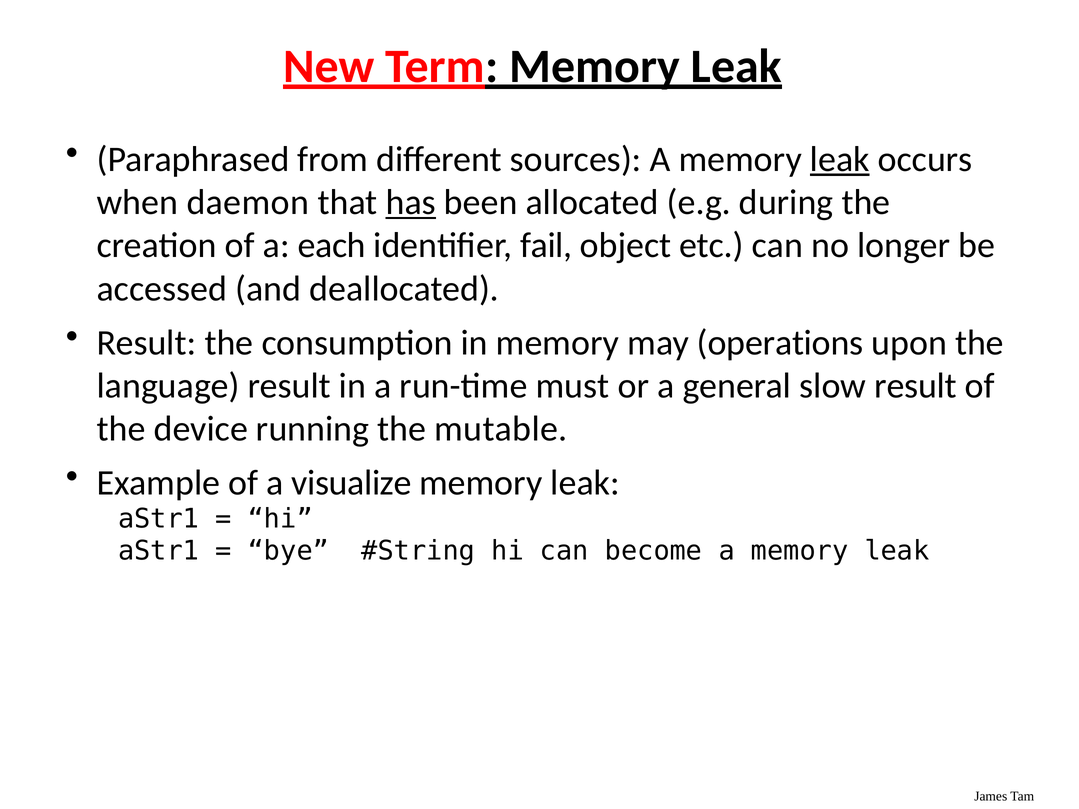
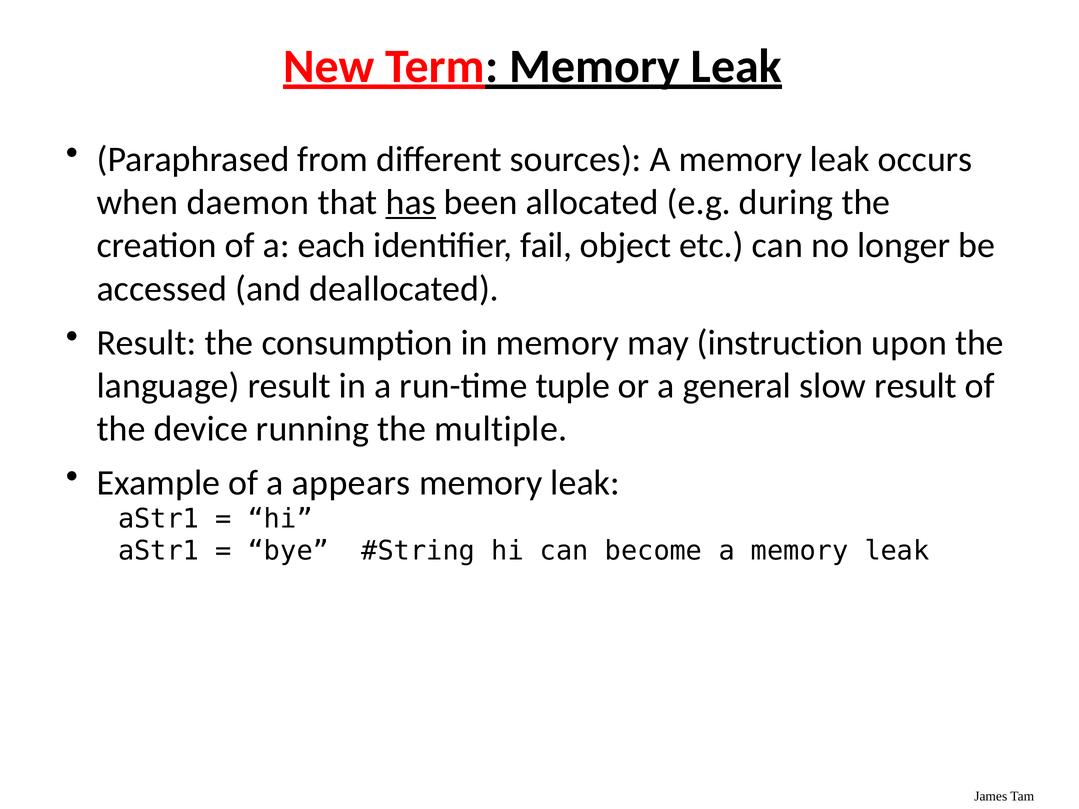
leak at (840, 159) underline: present -> none
operations: operations -> instruction
must: must -> tuple
mutable: mutable -> multiple
visualize: visualize -> appears
